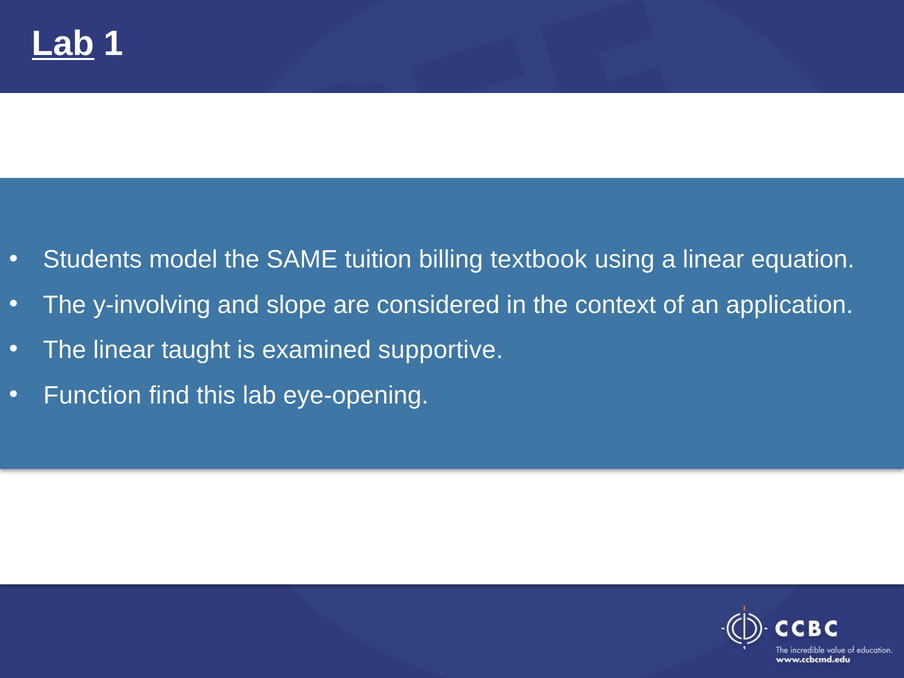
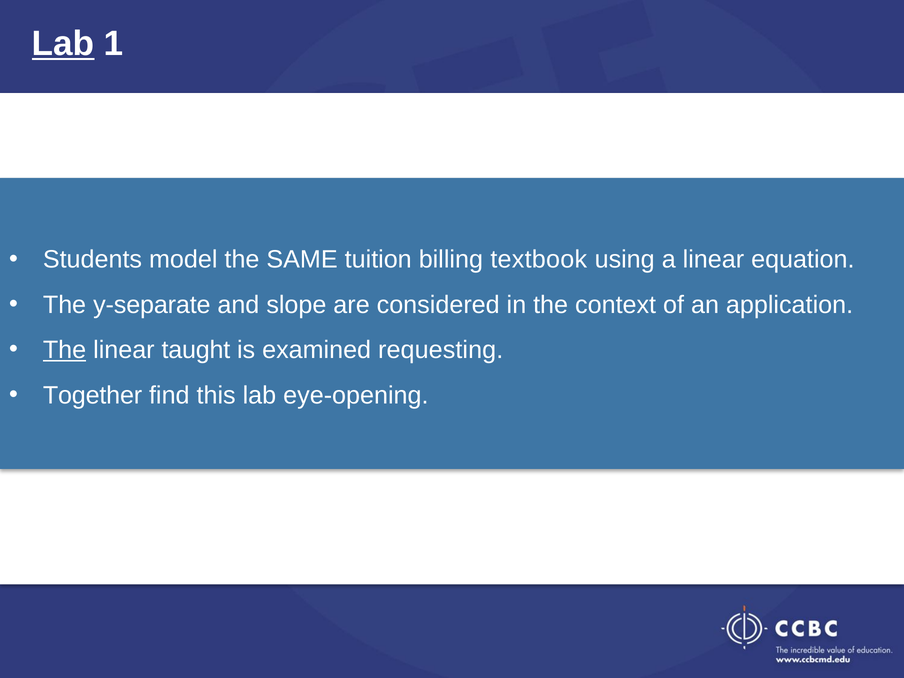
y-involving: y-involving -> y-separate
The at (65, 350) underline: none -> present
supportive: supportive -> requesting
Function: Function -> Together
